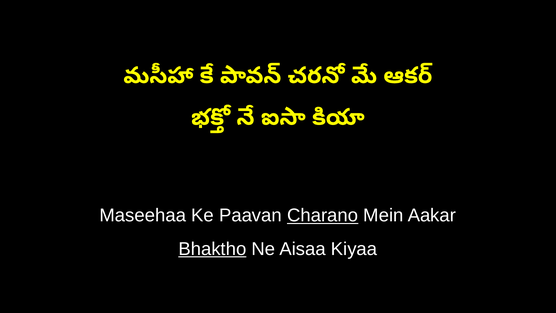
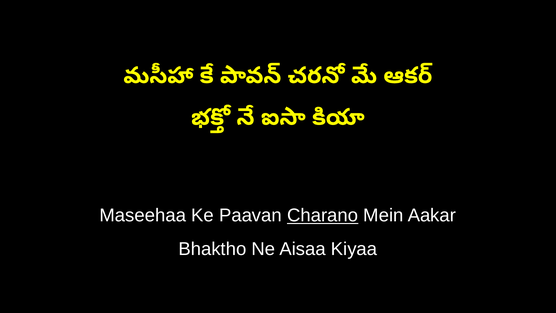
Bhaktho underline: present -> none
